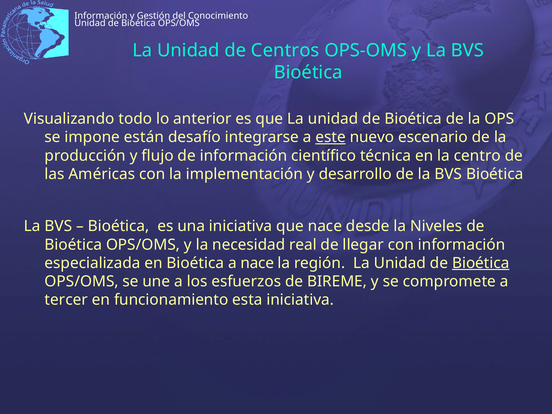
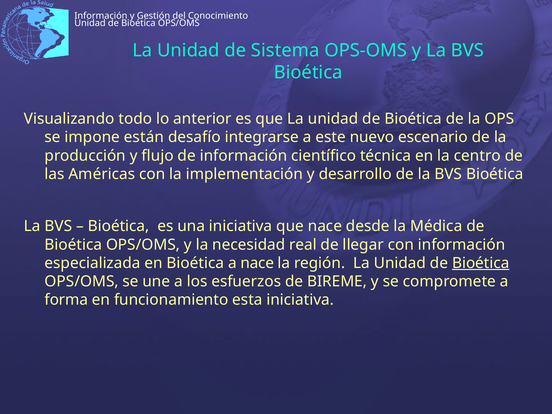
Centros: Centros -> Sistema
este underline: present -> none
Niveles: Niveles -> Médica
tercer: tercer -> forma
